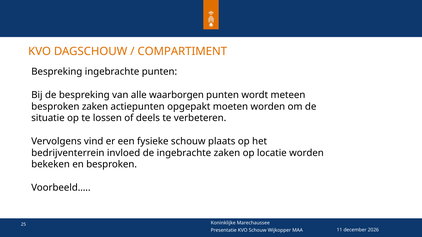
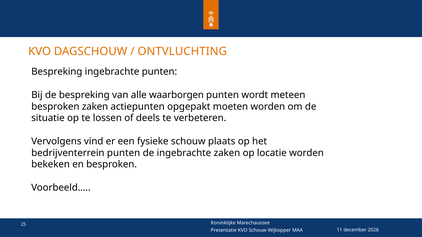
COMPARTIMENT: COMPARTIMENT -> ONTVLUCHTING
bedrijventerrein invloed: invloed -> punten
